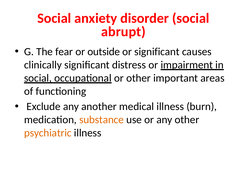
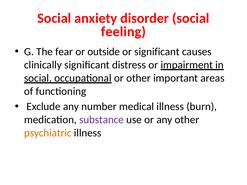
abrupt: abrupt -> feeling
another: another -> number
substance colour: orange -> purple
